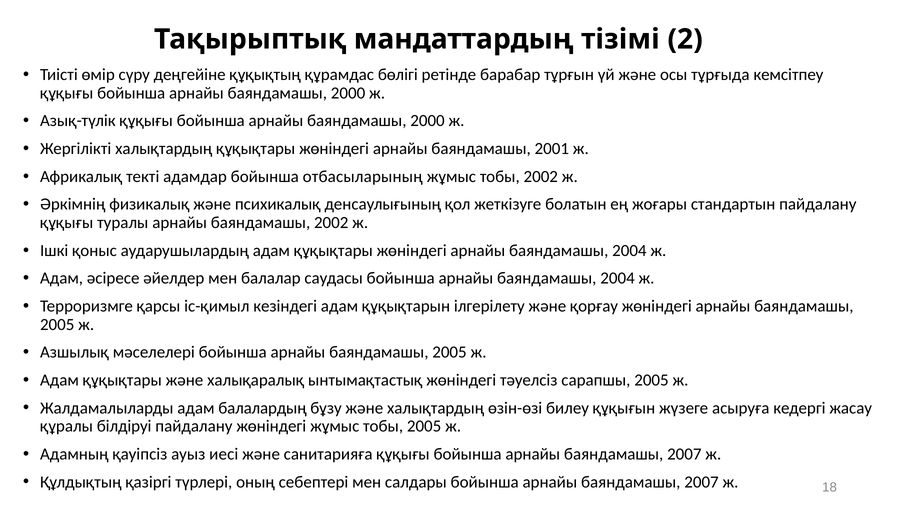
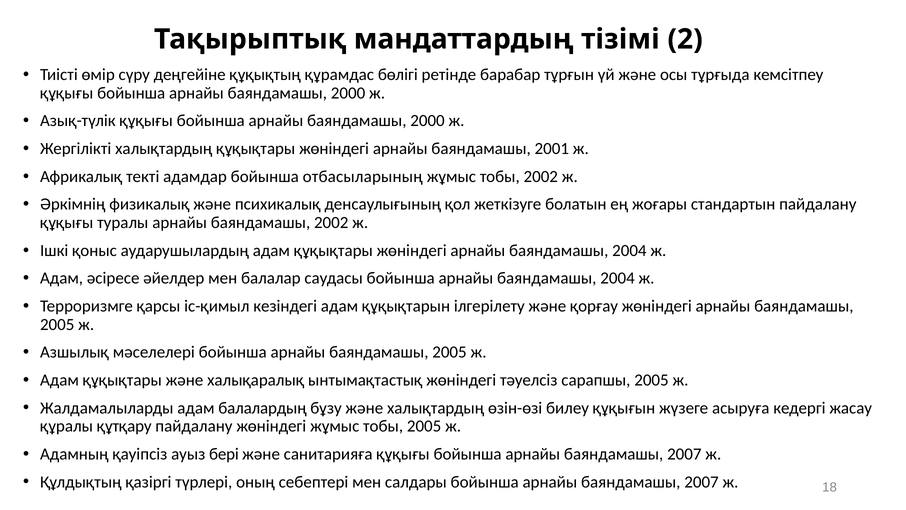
білдіруі: білдіруі -> құтқару
иесі: иесі -> бері
